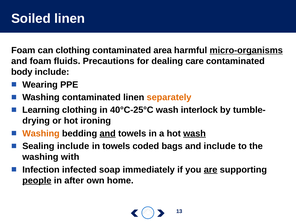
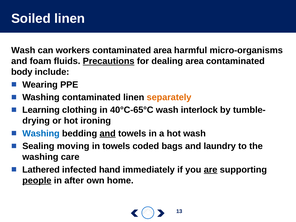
Foam at (23, 50): Foam -> Wash
can clothing: clothing -> workers
micro-organisms underline: present -> none
Precautions underline: none -> present
dealing care: care -> area
40°C-25°C: 40°C-25°C -> 40°C-65°C
Washing at (41, 133) colour: orange -> blue
wash at (195, 133) underline: present -> none
Sealing include: include -> moving
and include: include -> laundry
with: with -> care
Infection: Infection -> Lathered
soap: soap -> hand
